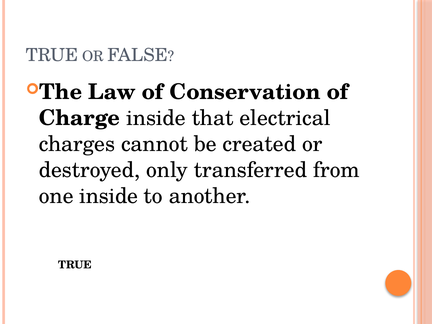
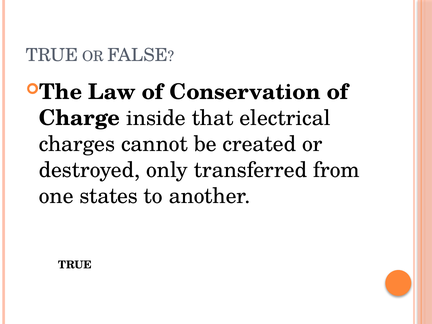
one inside: inside -> states
